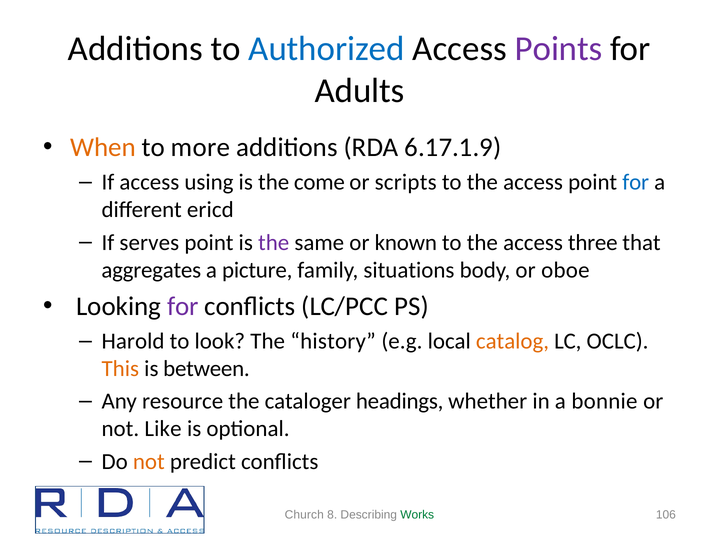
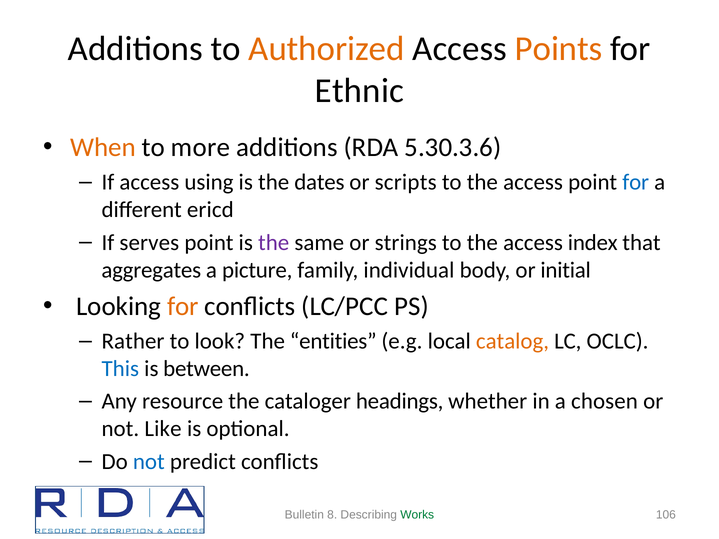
Authorized colour: blue -> orange
Points colour: purple -> orange
Adults: Adults -> Ethnic
6.17.1.9: 6.17.1.9 -> 5.30.3.6
come: come -> dates
known: known -> strings
three: three -> index
situations: situations -> individual
oboe: oboe -> initial
for at (183, 306) colour: purple -> orange
Harold: Harold -> Rather
history: history -> entities
This colour: orange -> blue
bonnie: bonnie -> chosen
not at (149, 462) colour: orange -> blue
Church: Church -> Bulletin
